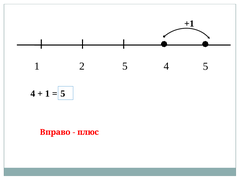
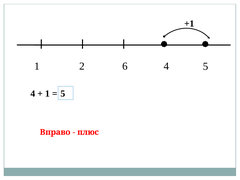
1 5: 5 -> 6
